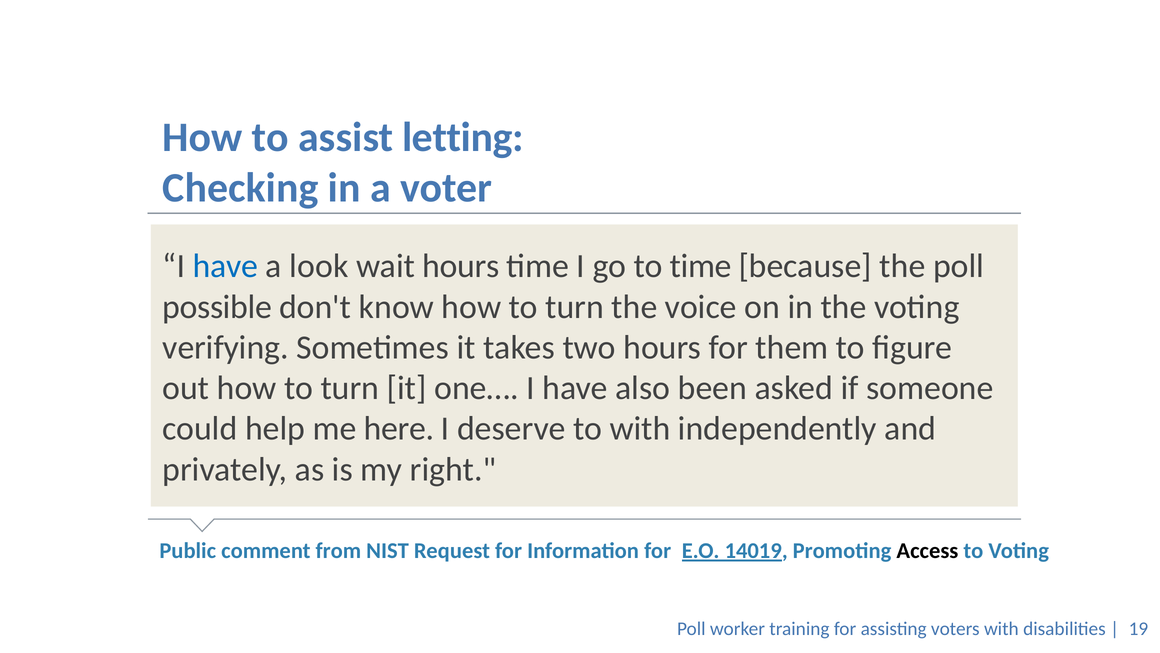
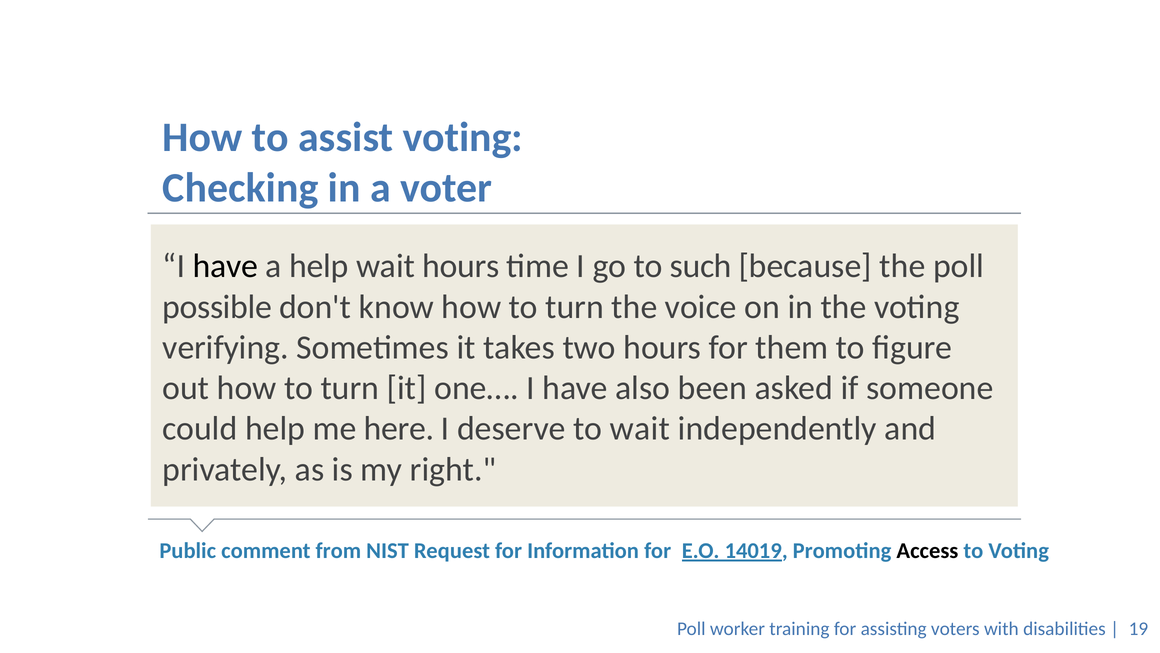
assist letting: letting -> voting
have at (225, 266) colour: blue -> black
a look: look -> help
to time: time -> such
to with: with -> wait
